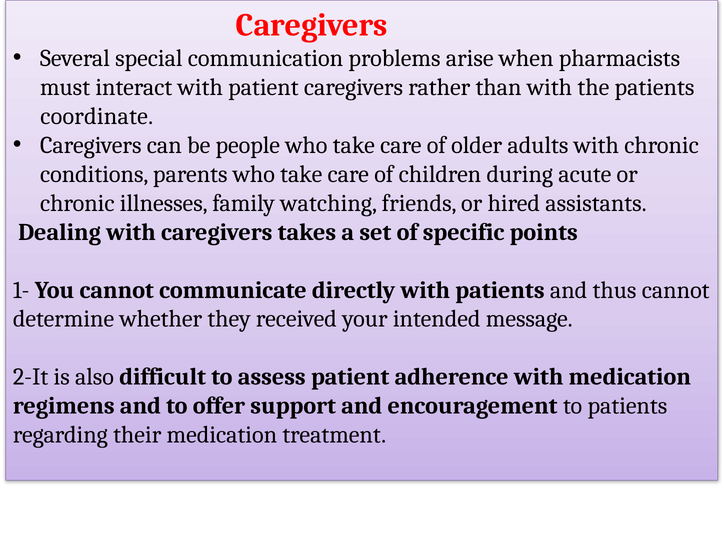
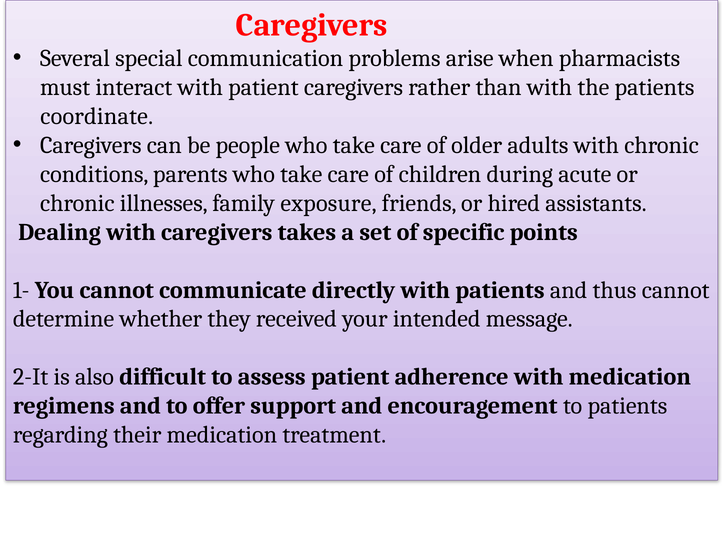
watching: watching -> exposure
